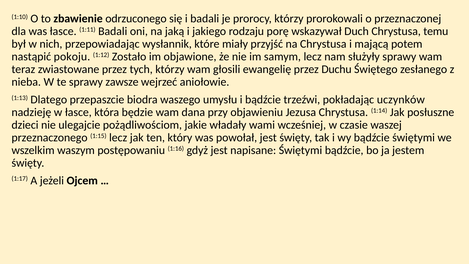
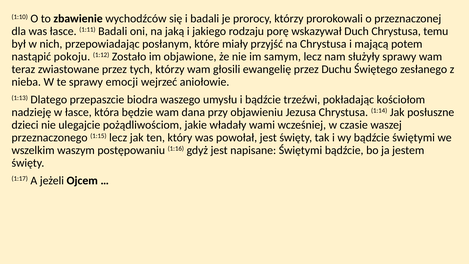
odrzuconego: odrzuconego -> wychodźców
wysłannik: wysłannik -> posłanym
zawsze: zawsze -> emocji
uczynków: uczynków -> kościołom
